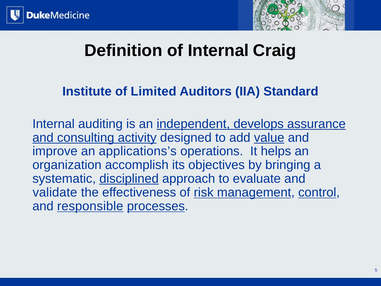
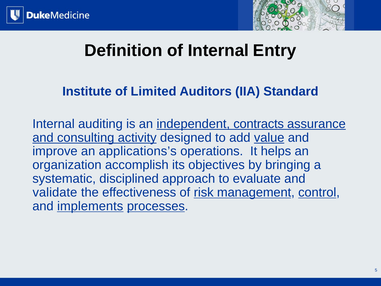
Craig: Craig -> Entry
develops: develops -> contracts
disciplined underline: present -> none
responsible: responsible -> implements
